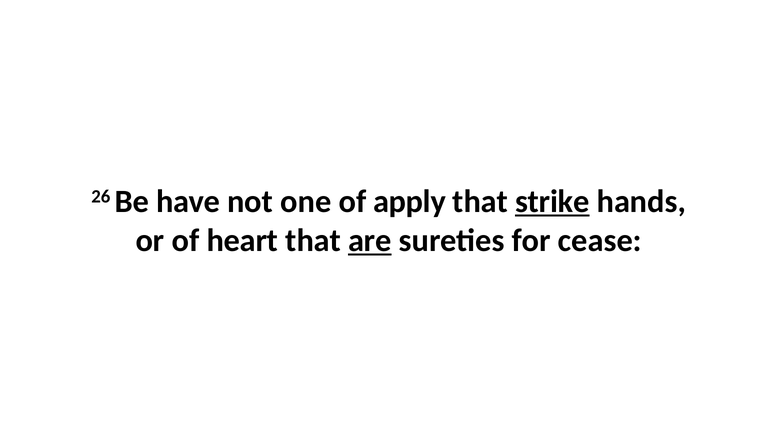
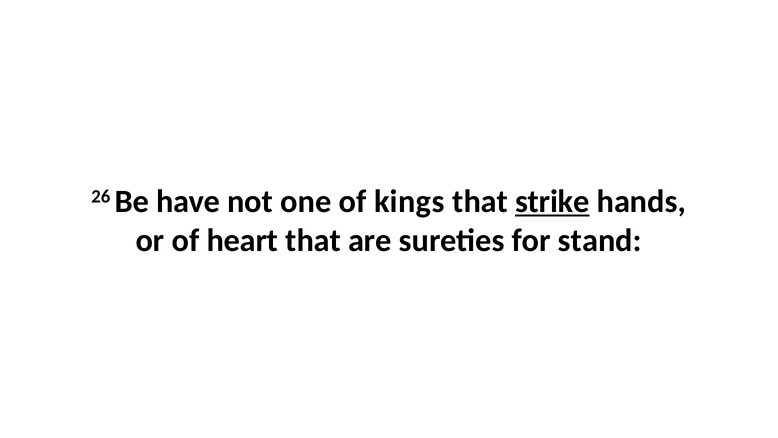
apply: apply -> kings
are underline: present -> none
cease: cease -> stand
